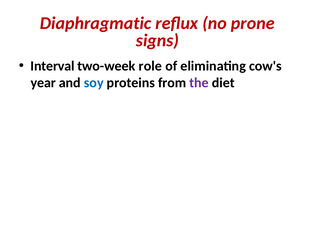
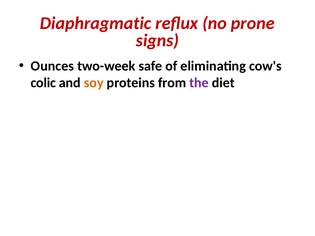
Interval: Interval -> Ounces
role: role -> safe
year: year -> colic
soy colour: blue -> orange
